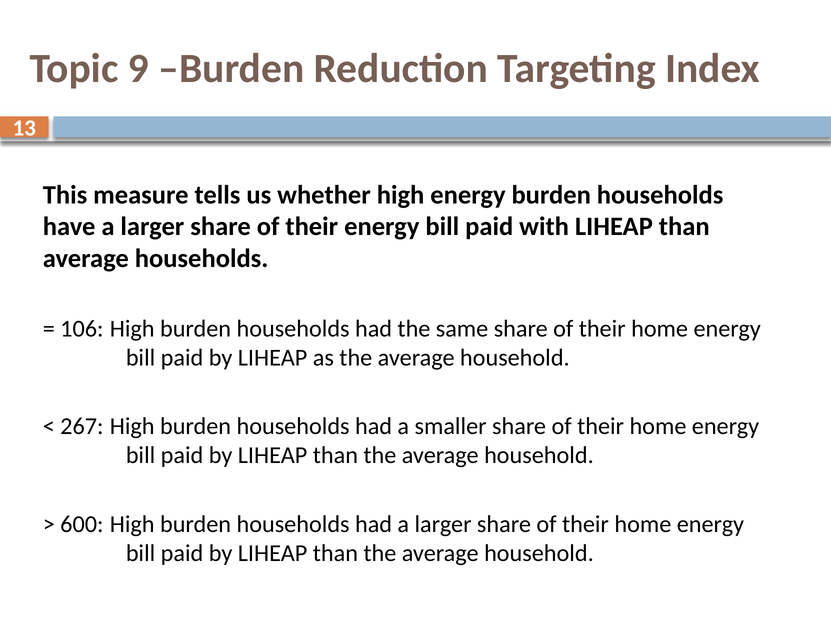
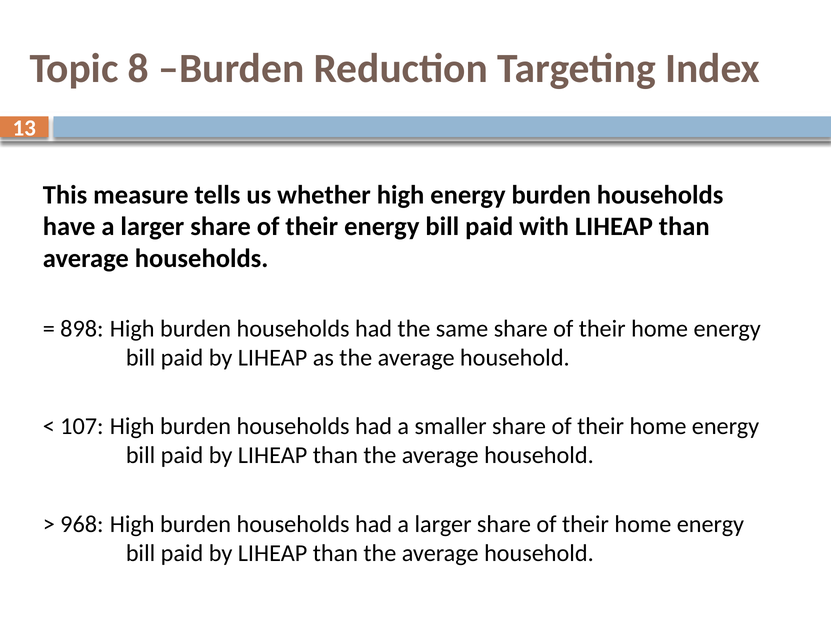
9: 9 -> 8
106: 106 -> 898
267: 267 -> 107
600: 600 -> 968
